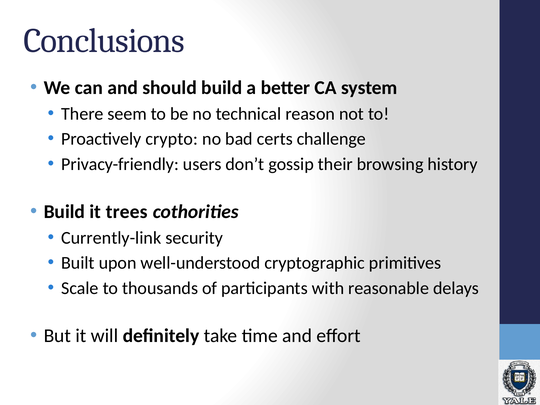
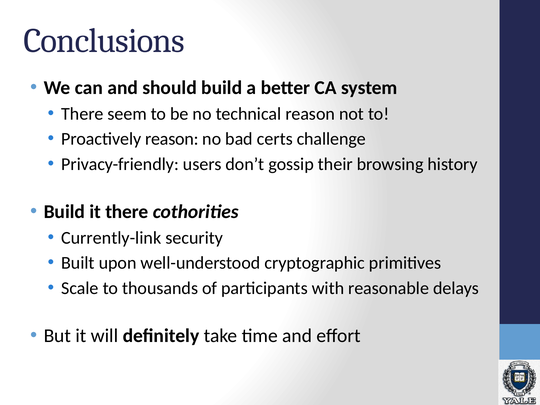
Proactively crypto: crypto -> reason
it trees: trees -> there
